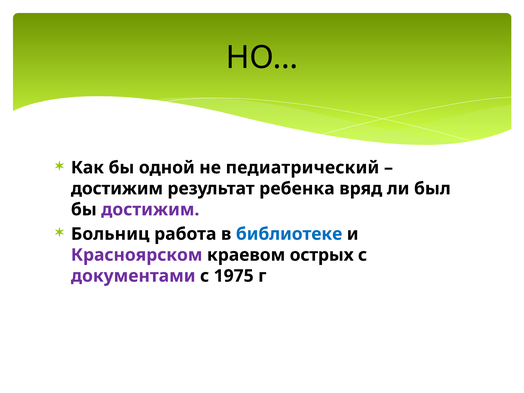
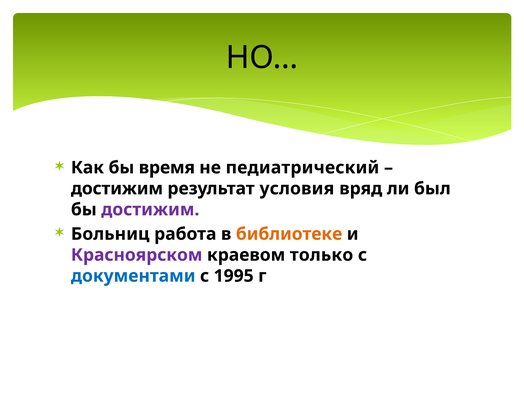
одной: одной -> время
ребенка: ребенка -> условия
библиотеке colour: blue -> orange
острых: острых -> только
документами colour: purple -> blue
1975: 1975 -> 1995
